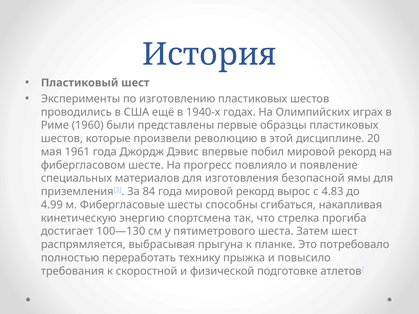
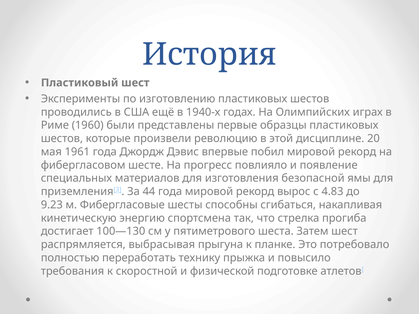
84: 84 -> 44
4.99: 4.99 -> 9.23
